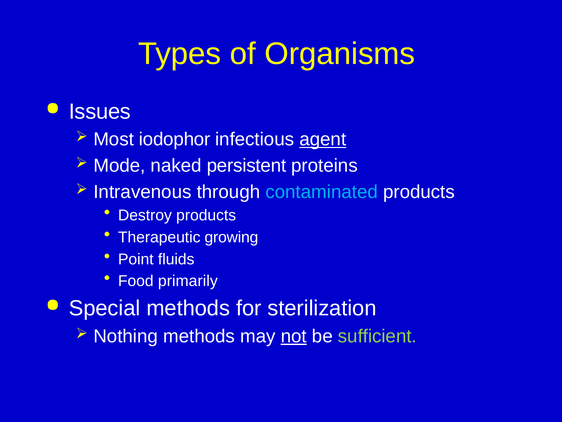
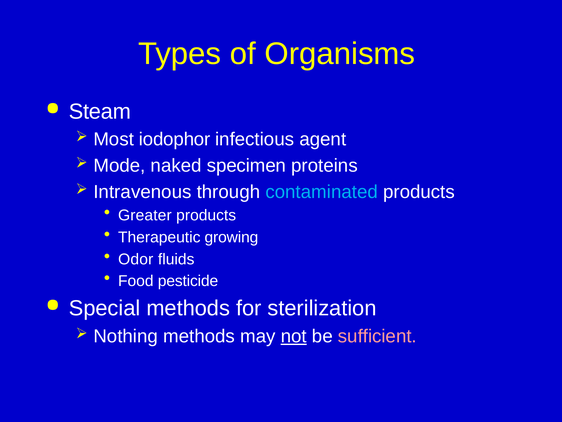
Issues: Issues -> Steam
agent underline: present -> none
persistent: persistent -> specimen
Destroy: Destroy -> Greater
Point: Point -> Odor
primarily: primarily -> pesticide
sufficient colour: light green -> pink
